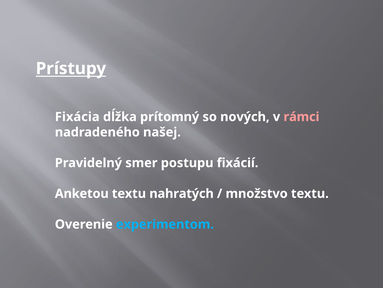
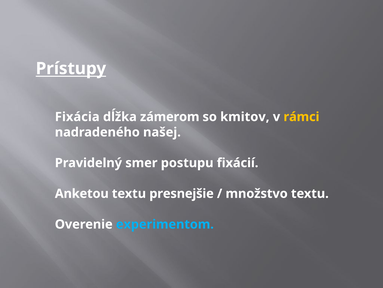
prítomný: prítomný -> zámerom
nových: nových -> kmitov
rámci colour: pink -> yellow
nahratých: nahratých -> presnejšie
